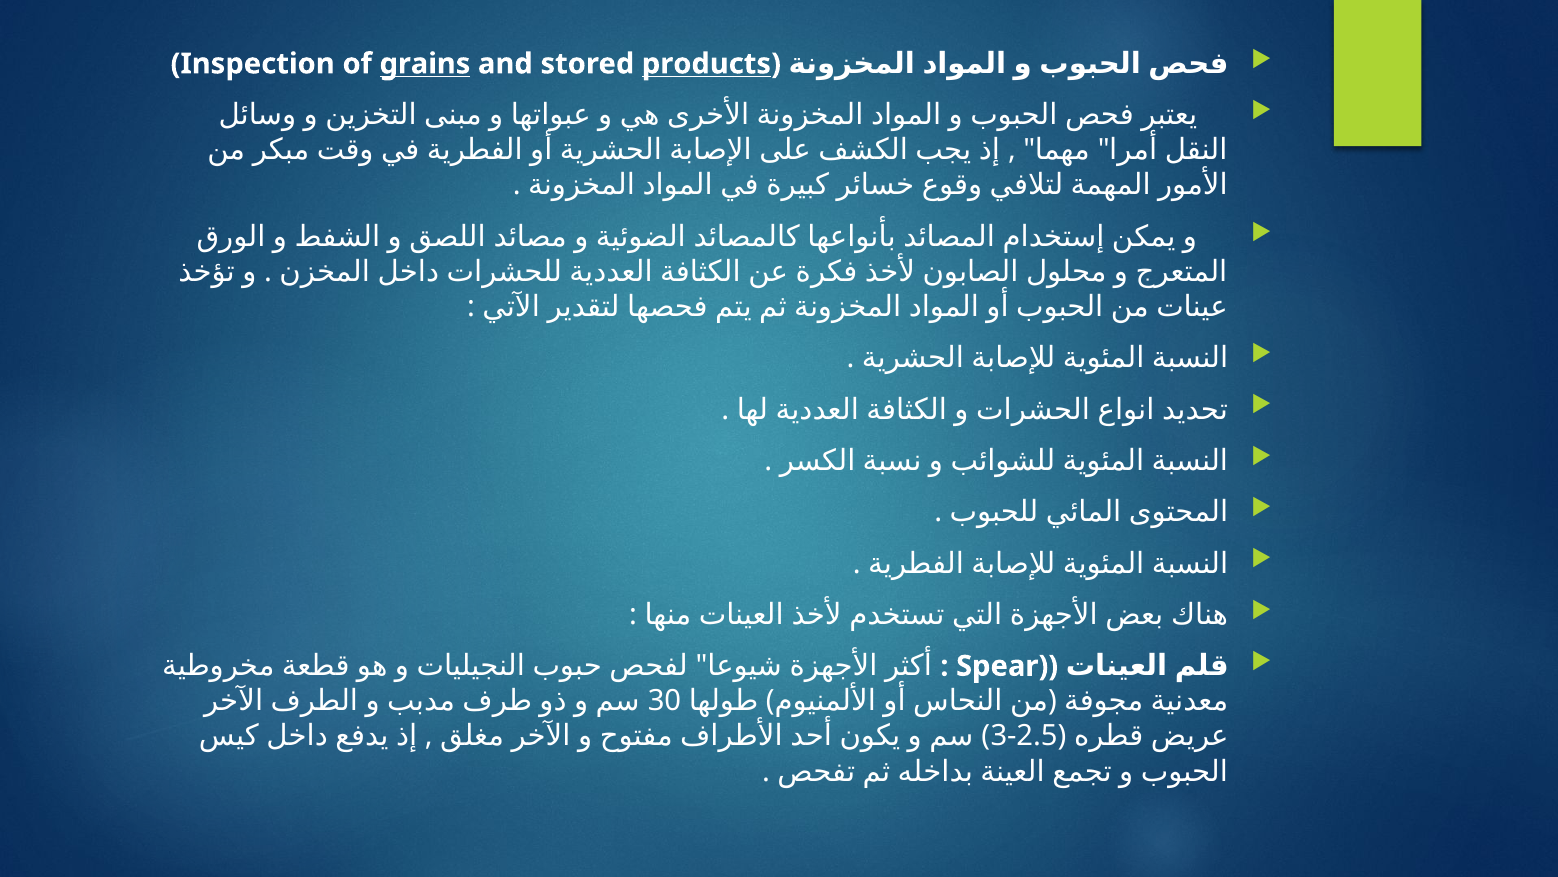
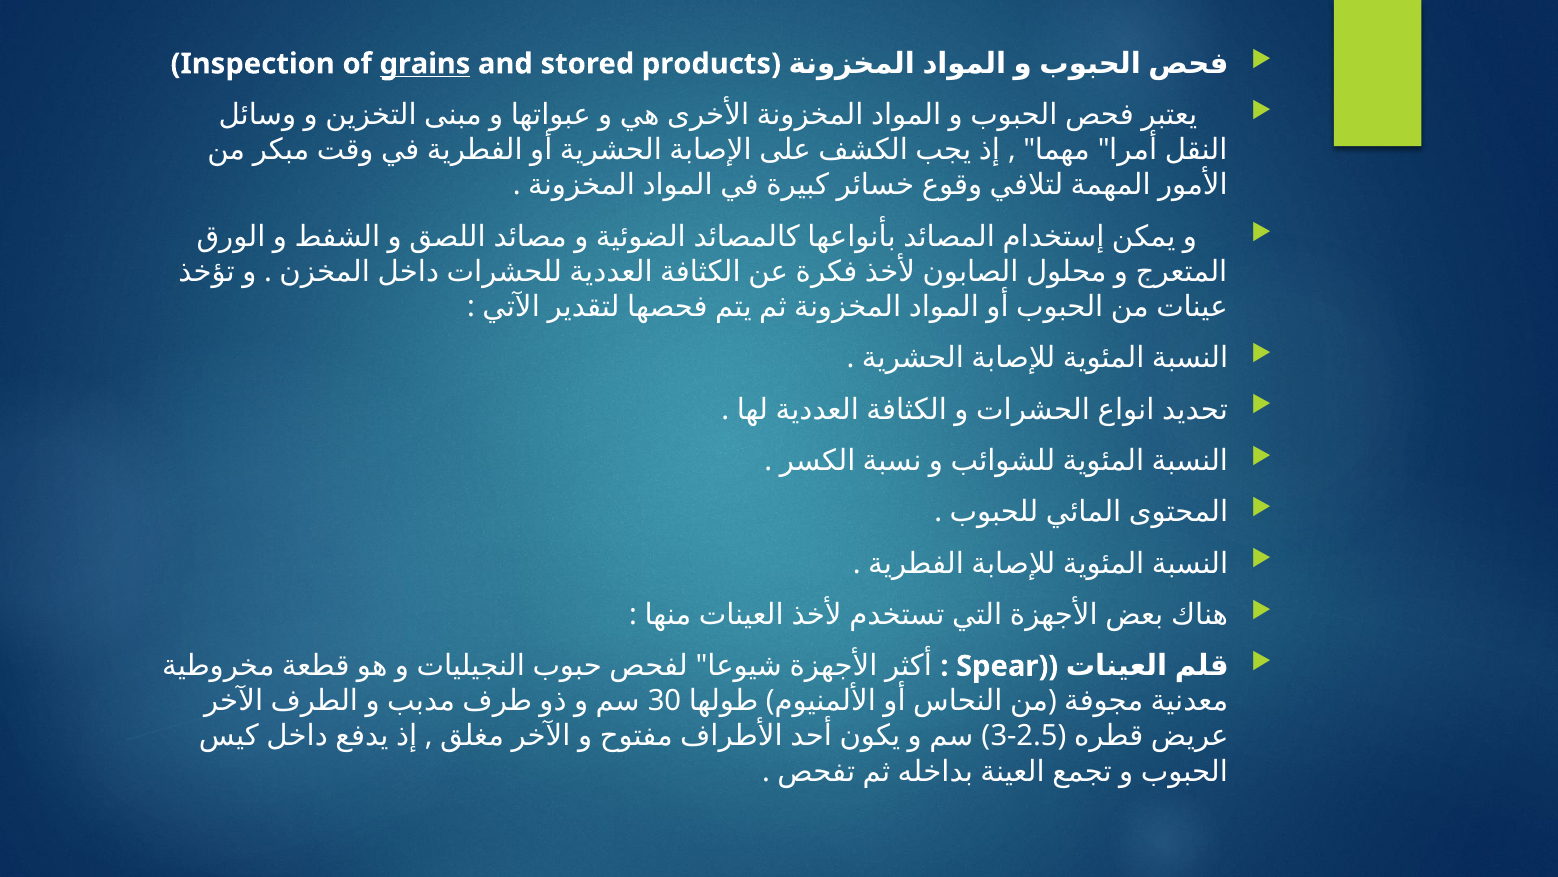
products underline: present -> none
